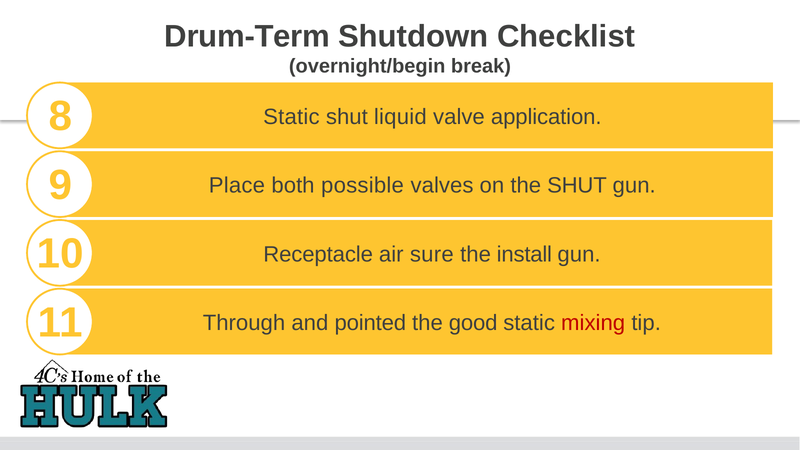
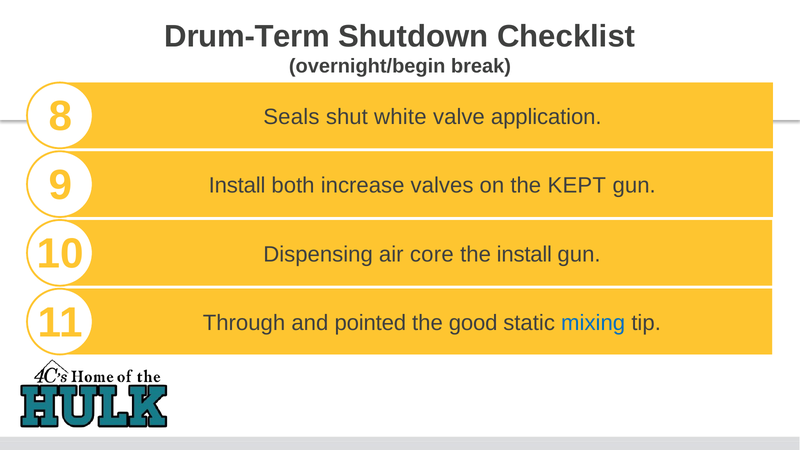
Static at (291, 117): Static -> Seals
liquid: liquid -> white
Place at (237, 186): Place -> Install
possible: possible -> increase
the SHUT: SHUT -> KEPT
Receptacle: Receptacle -> Dispensing
sure: sure -> core
mixing colour: red -> blue
